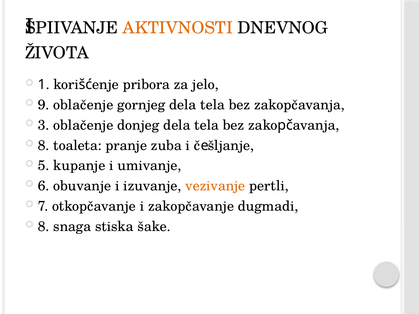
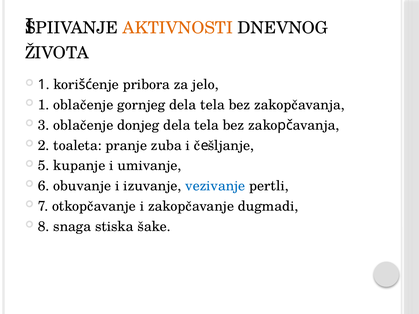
9 at (44, 105): 9 -> 1
8 at (44, 146): 8 -> 2
vezivanje colour: orange -> blue
